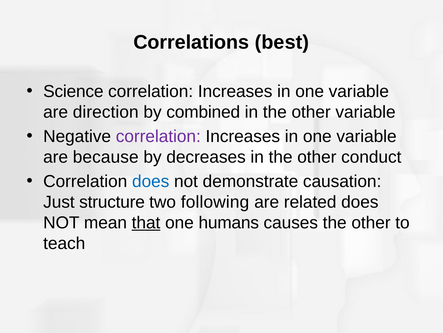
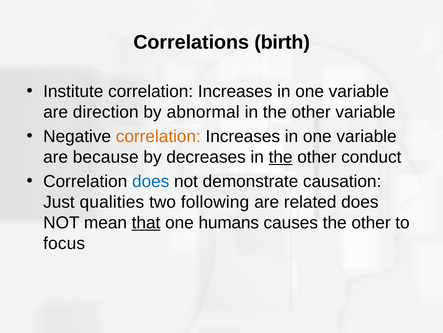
best: best -> birth
Science: Science -> Institute
combined: combined -> abnormal
correlation at (158, 136) colour: purple -> orange
the at (281, 157) underline: none -> present
structure: structure -> qualities
teach: teach -> focus
